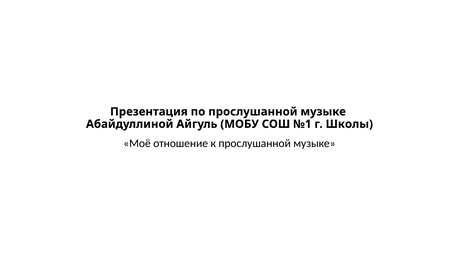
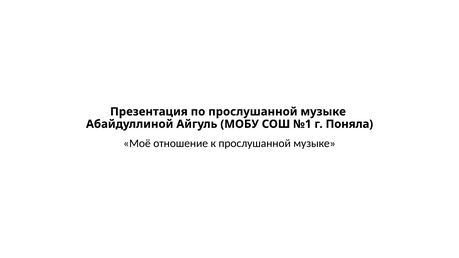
Школы: Школы -> Поняла
